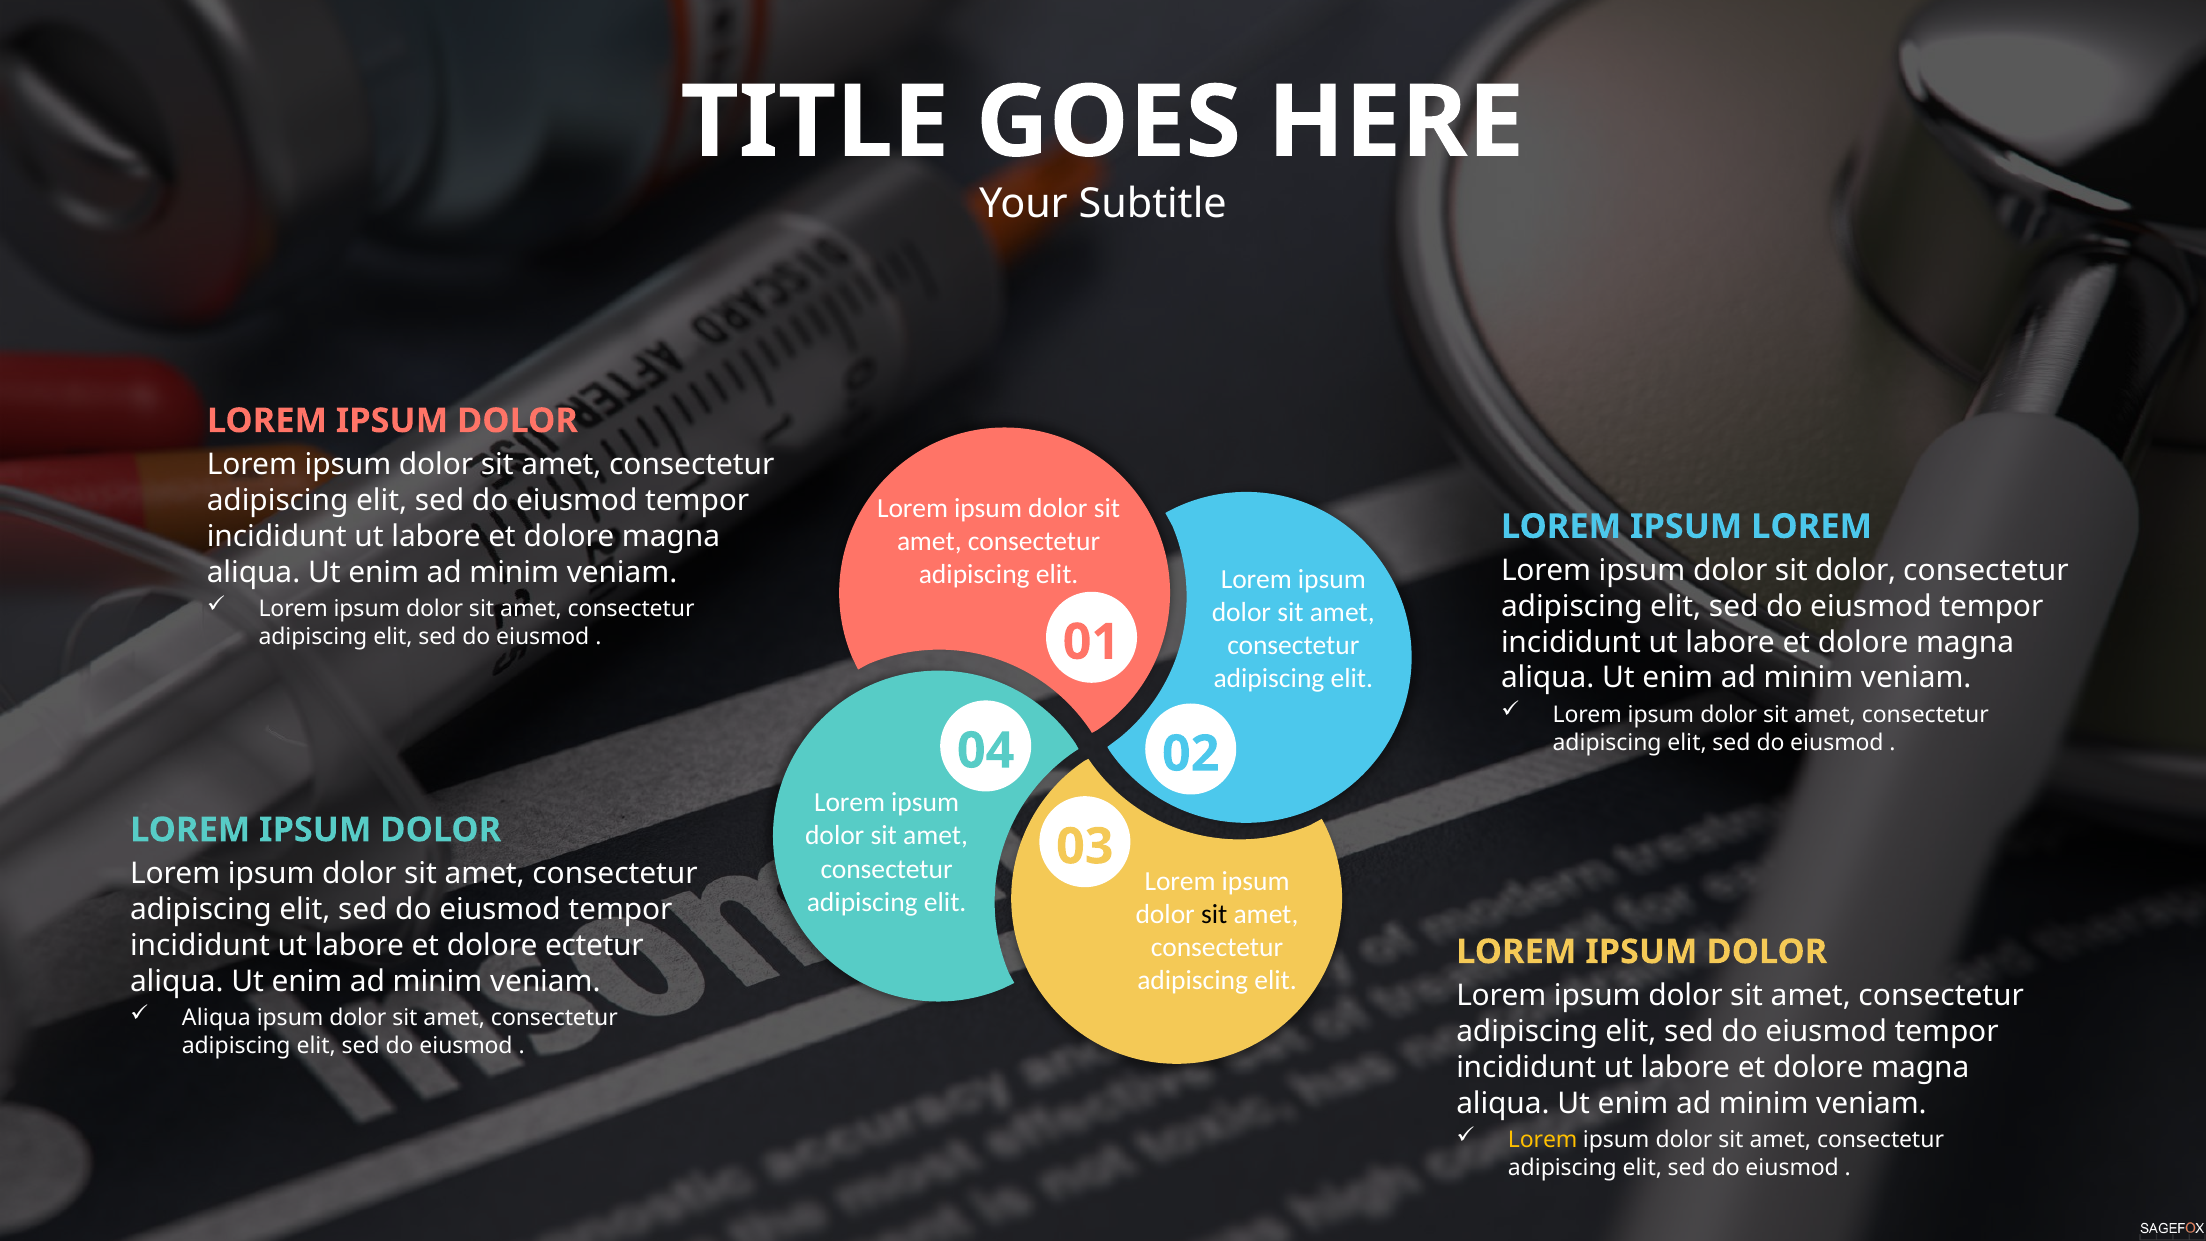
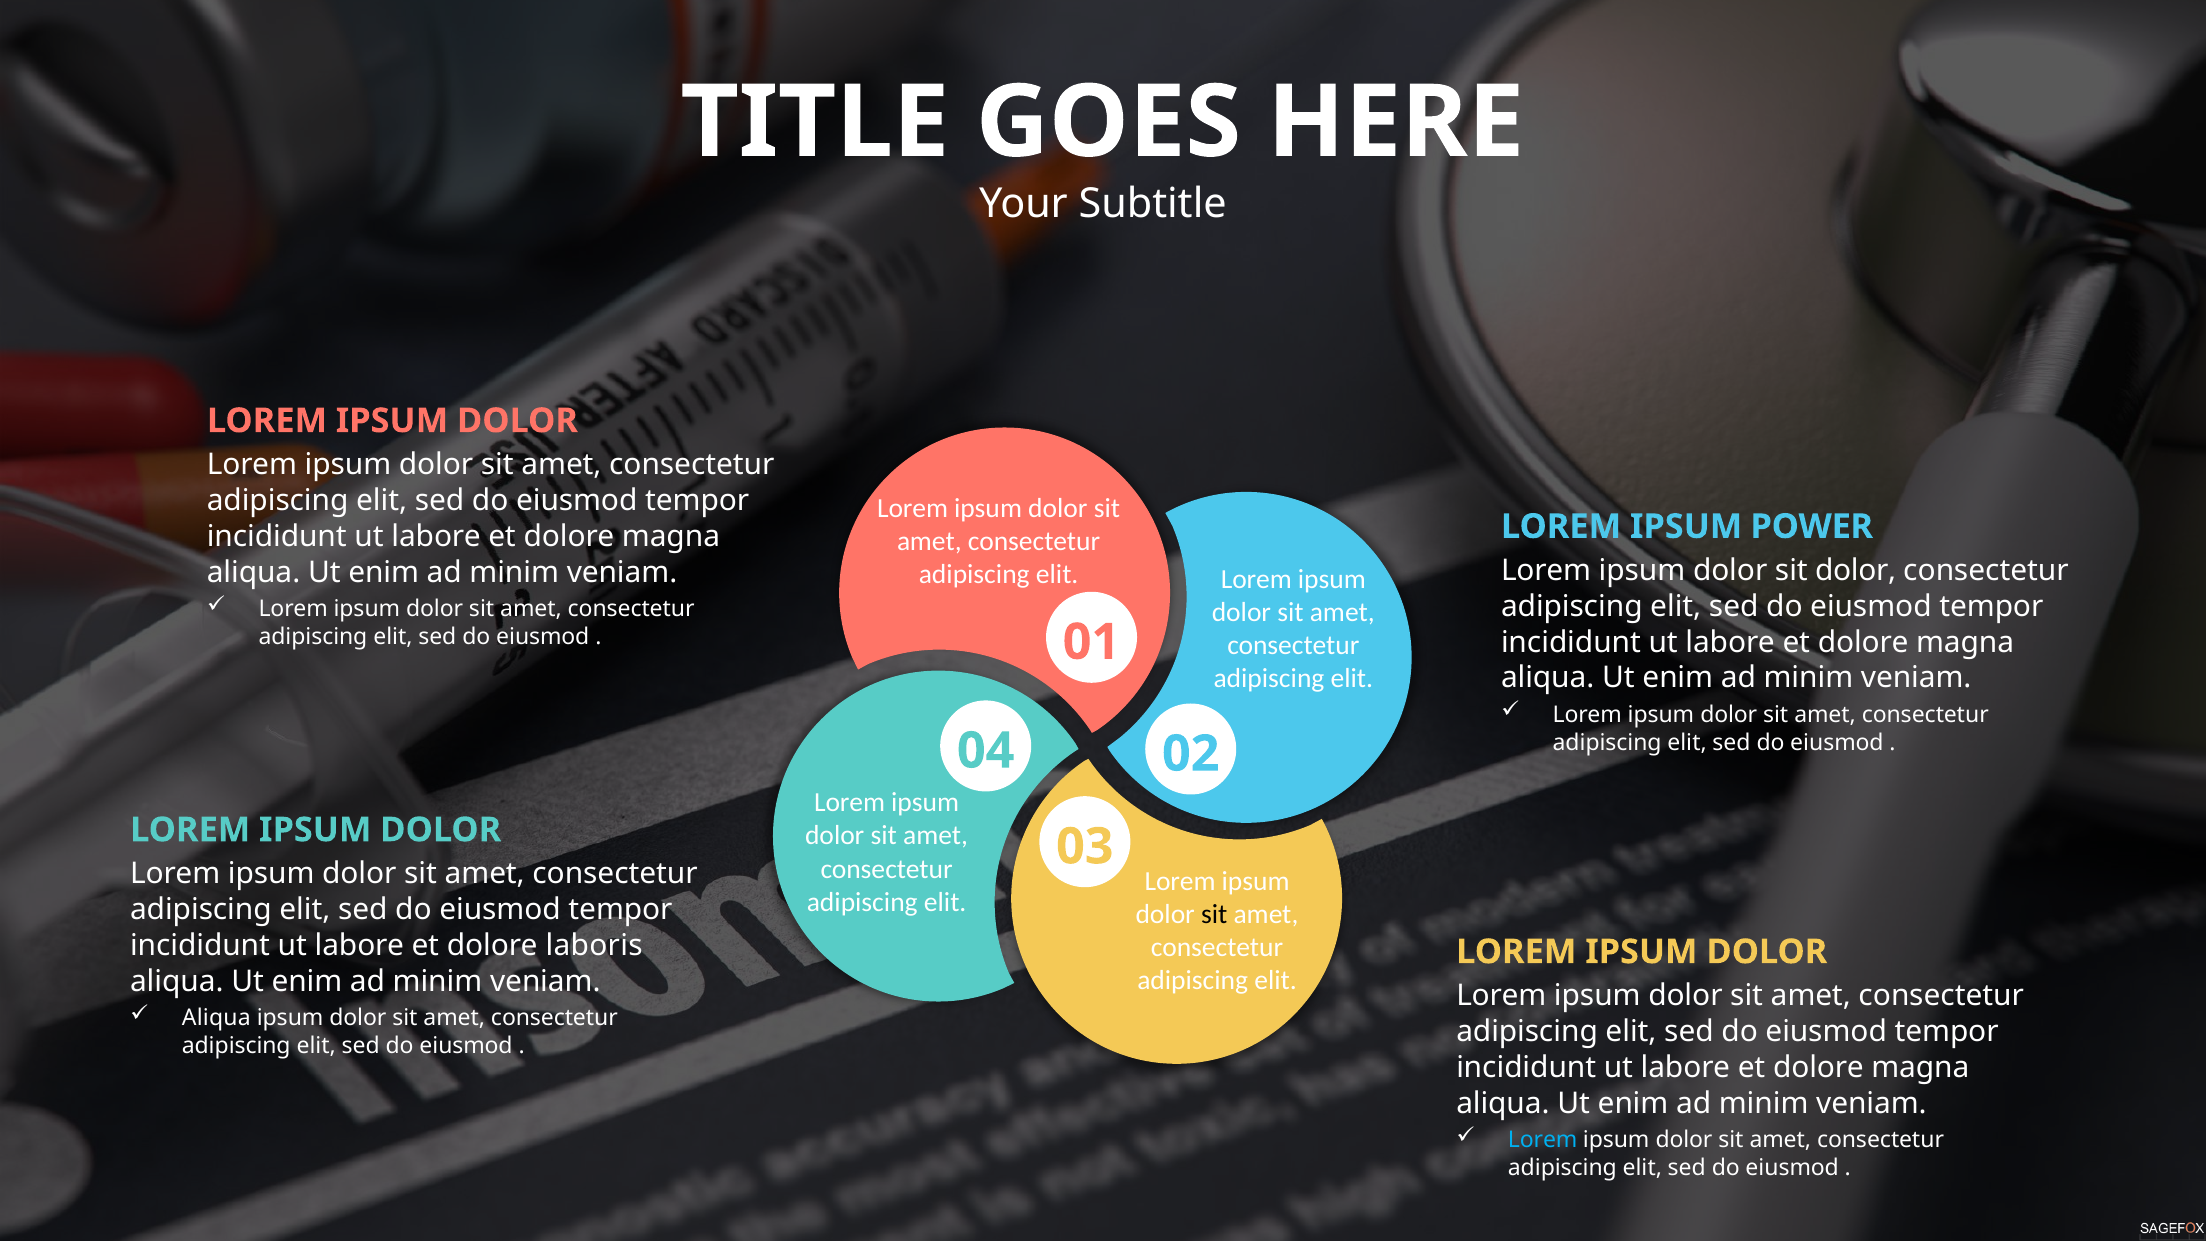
IPSUM LOREM: LOREM -> POWER
ectetur: ectetur -> laboris
Lorem at (1543, 1140) colour: yellow -> light blue
